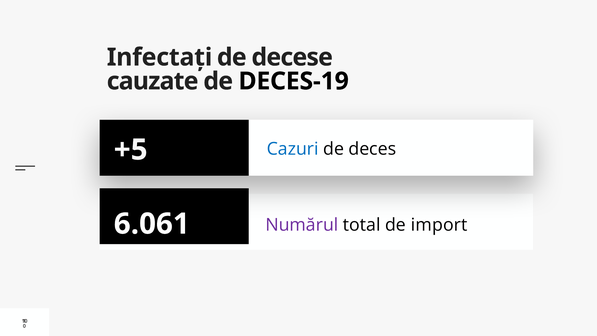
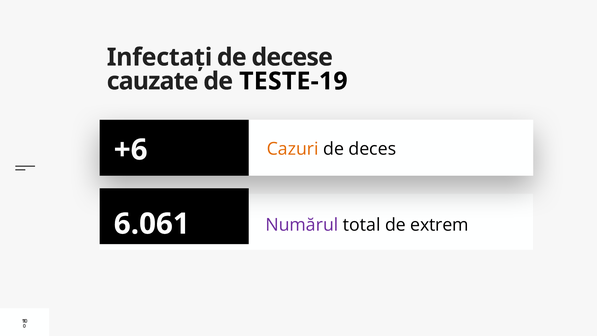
DECES-19: DECES-19 -> TESTE-19
+5: +5 -> +6
Cazuri colour: blue -> orange
import: import -> extrem
